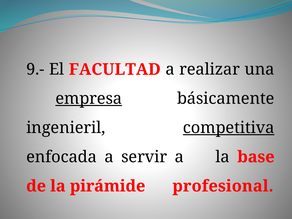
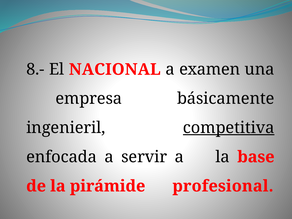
9.-: 9.- -> 8.-
FACULTAD: FACULTAD -> NACIONAL
realizar: realizar -> examen
empresa underline: present -> none
